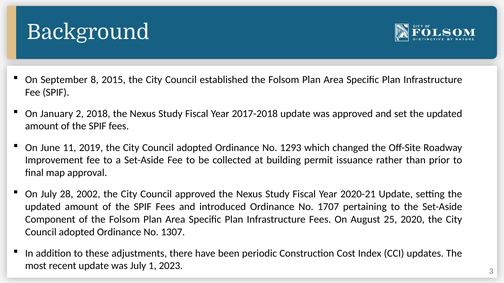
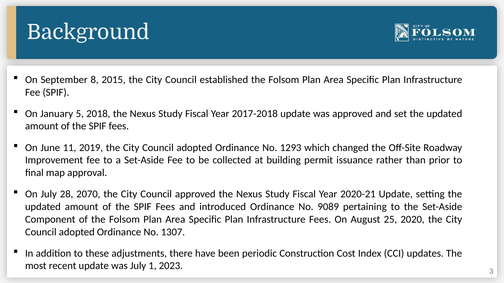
2: 2 -> 5
2002: 2002 -> 2070
1707: 1707 -> 9089
